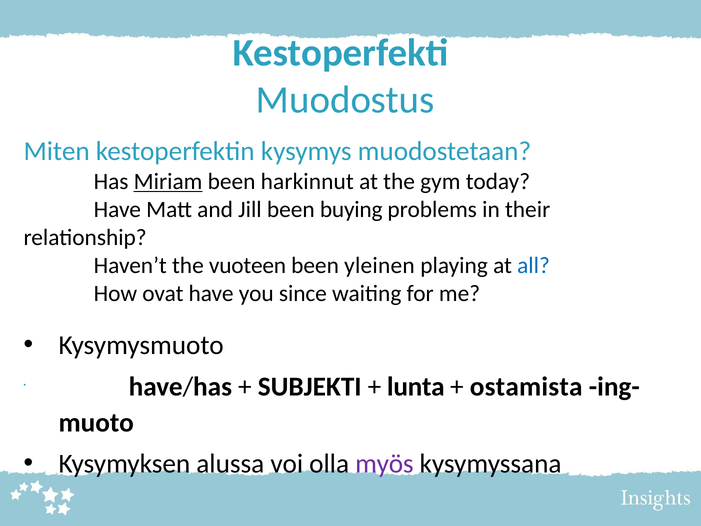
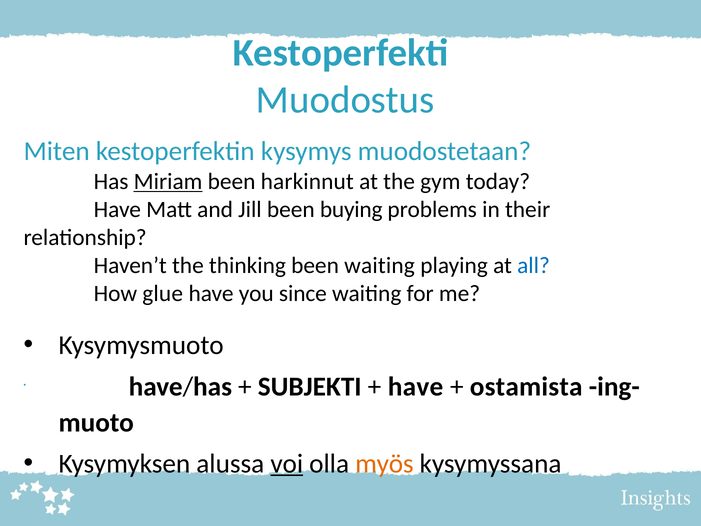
vuoteen: vuoteen -> thinking
been yleinen: yleinen -> waiting
ovat: ovat -> glue
lunta at (416, 387): lunta -> have
voi underline: none -> present
myös colour: purple -> orange
